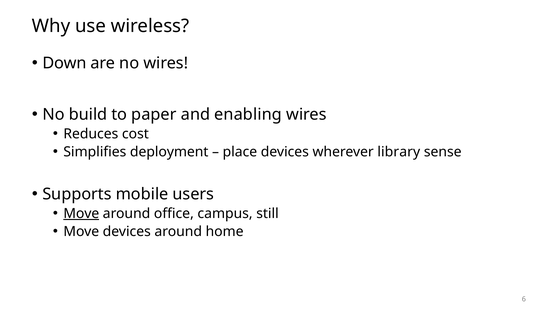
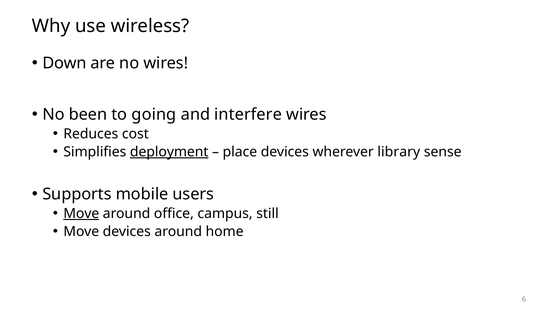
build: build -> been
paper: paper -> going
enabling: enabling -> interfere
deployment underline: none -> present
